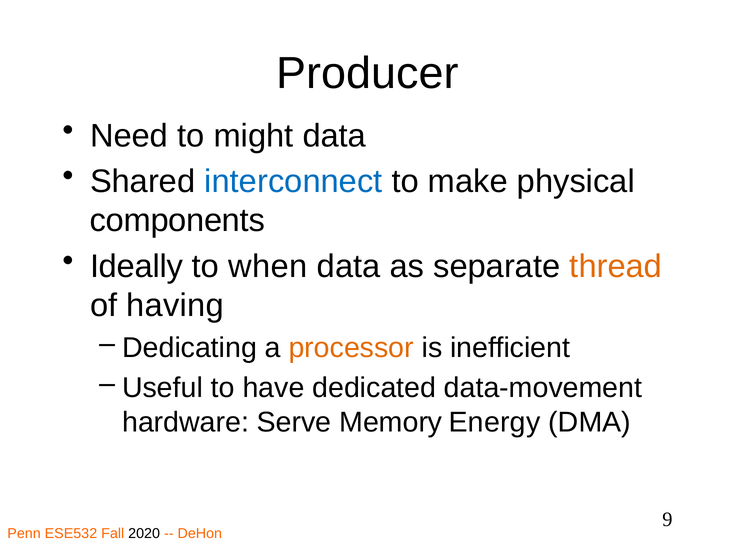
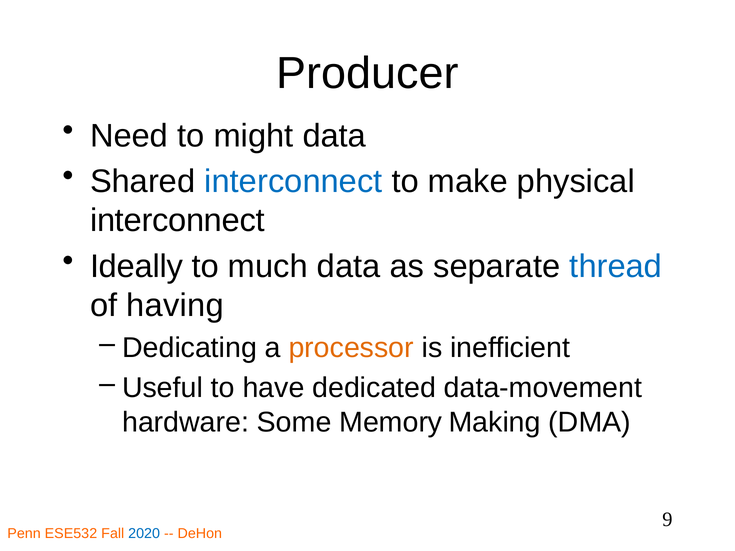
components at (177, 221): components -> interconnect
when: when -> much
thread colour: orange -> blue
Serve: Serve -> Some
Energy: Energy -> Making
2020 colour: black -> blue
